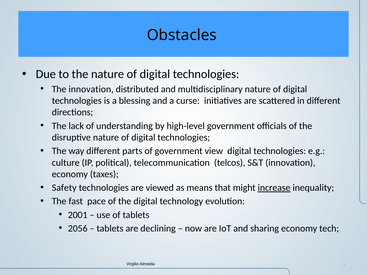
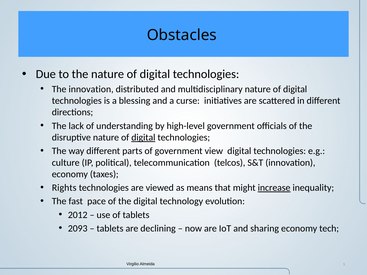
digital at (143, 138) underline: none -> present
Safety: Safety -> Rights
2001: 2001 -> 2012
2056: 2056 -> 2093
